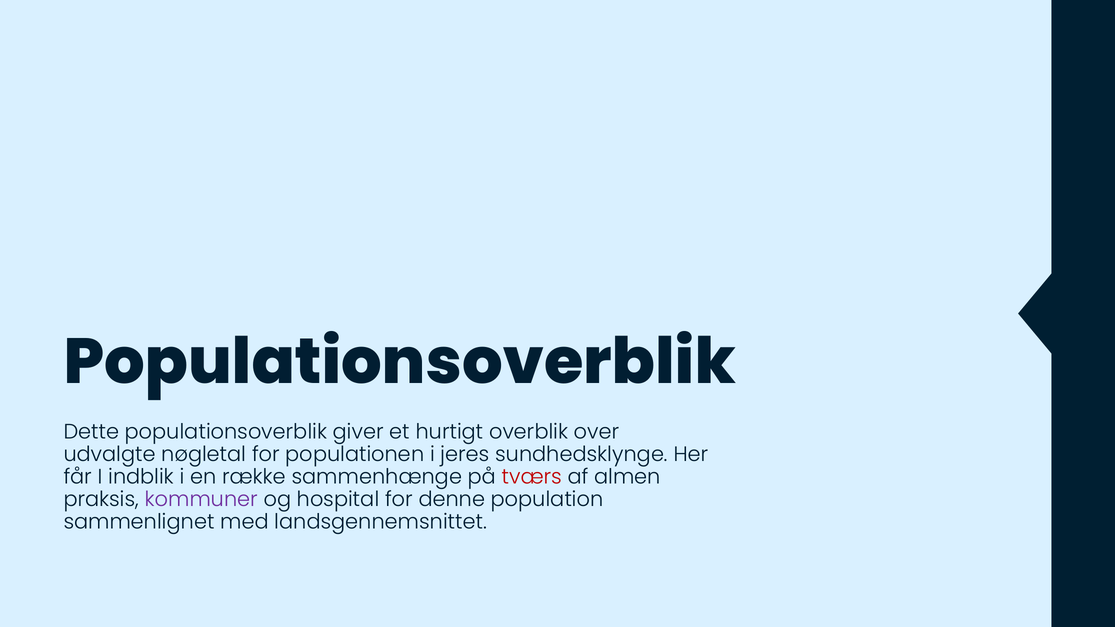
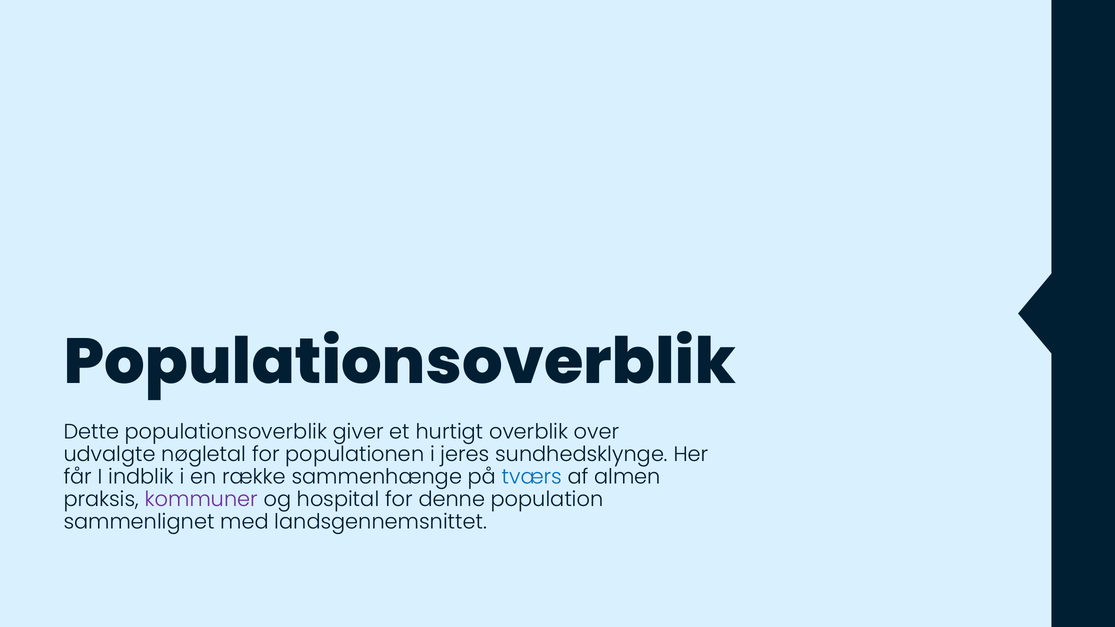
tværs colour: red -> blue
